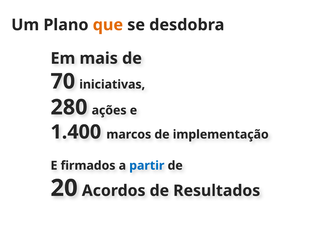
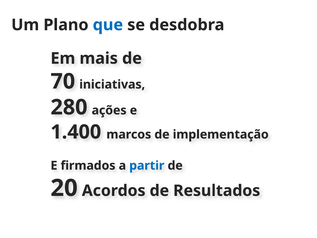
que colour: orange -> blue
